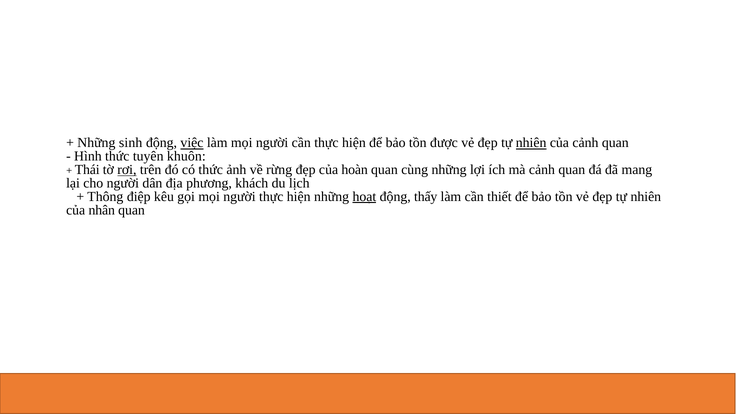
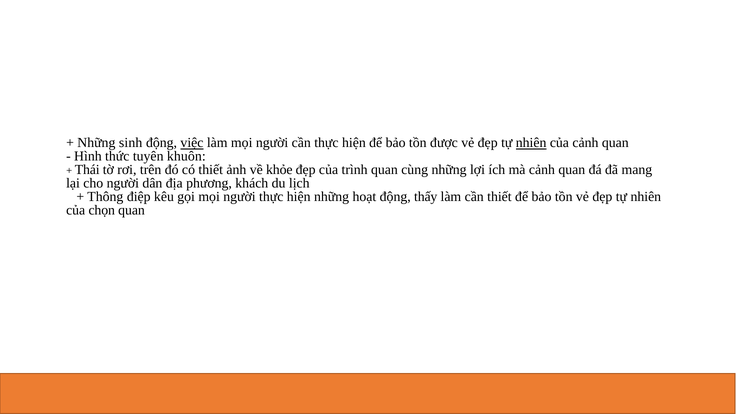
rơi underline: present -> none
có thức: thức -> thiết
rừng: rừng -> khỏe
hoàn: hoàn -> trình
hoạt underline: present -> none
nhân: nhân -> chọn
